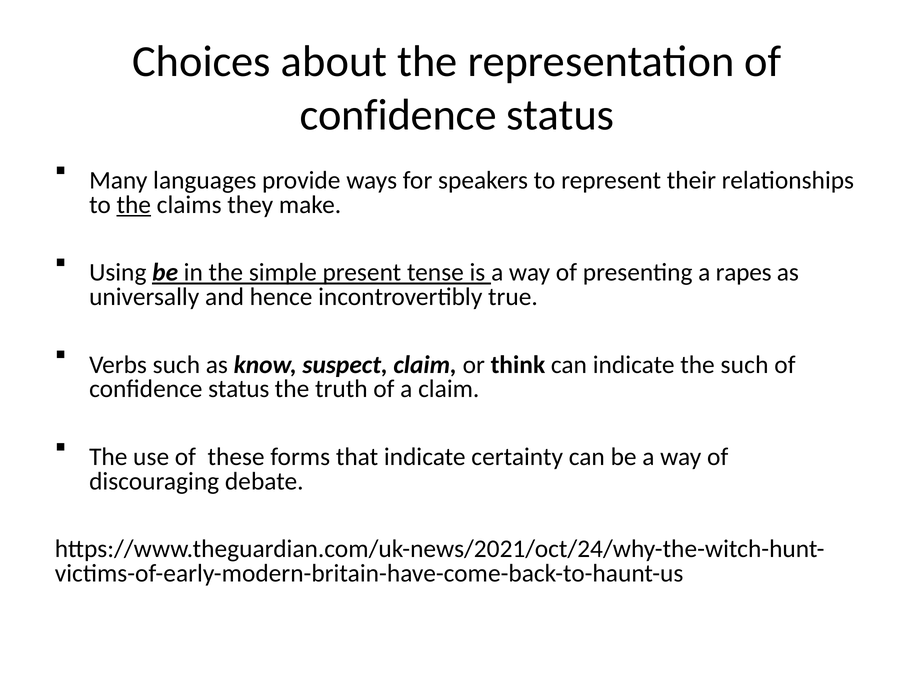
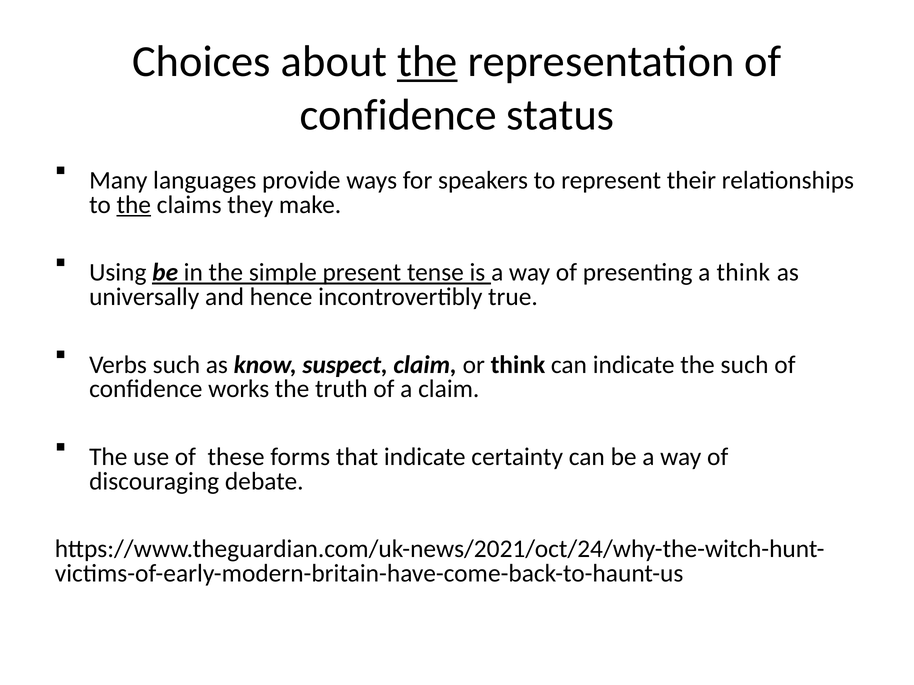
the at (427, 62) underline: none -> present
a rapes: rapes -> think
status at (239, 389): status -> works
